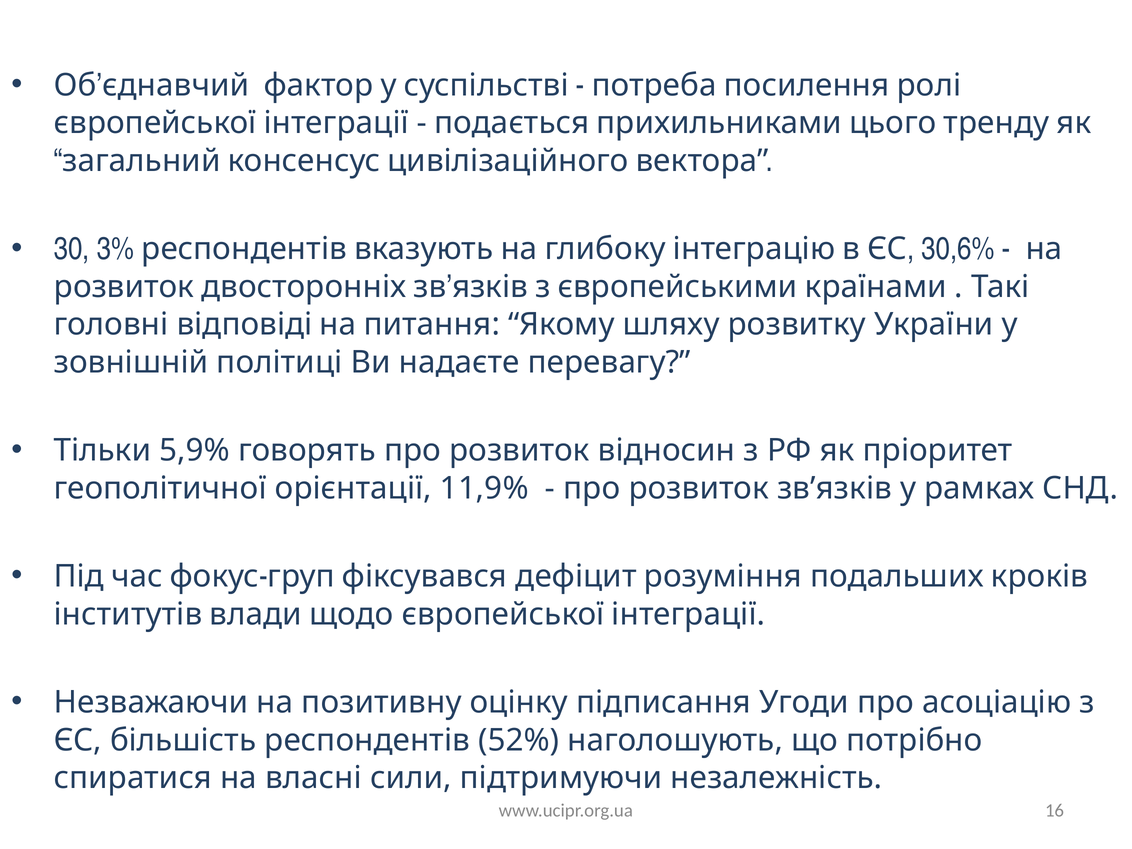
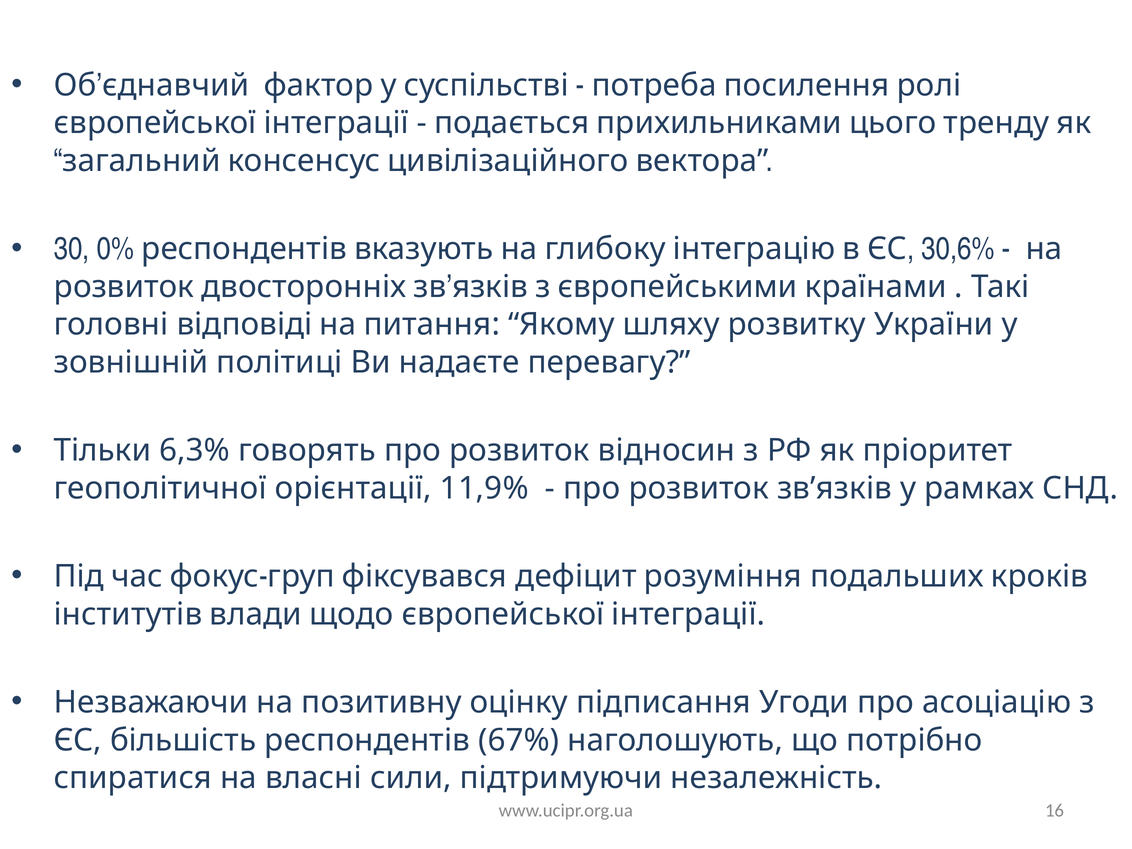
3%: 3% -> 0%
5,9%: 5,9% -> 6,3%
52%: 52% -> 67%
